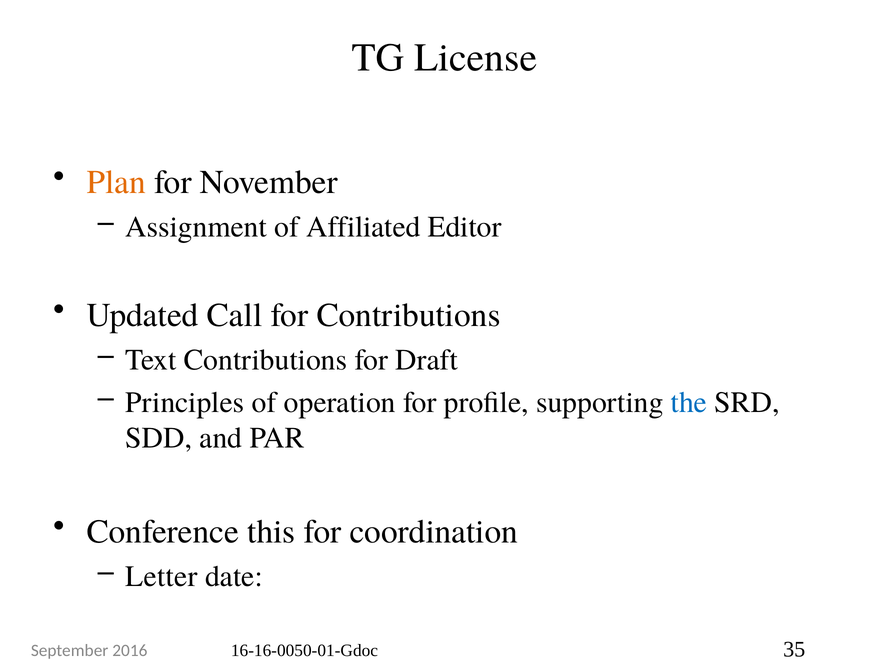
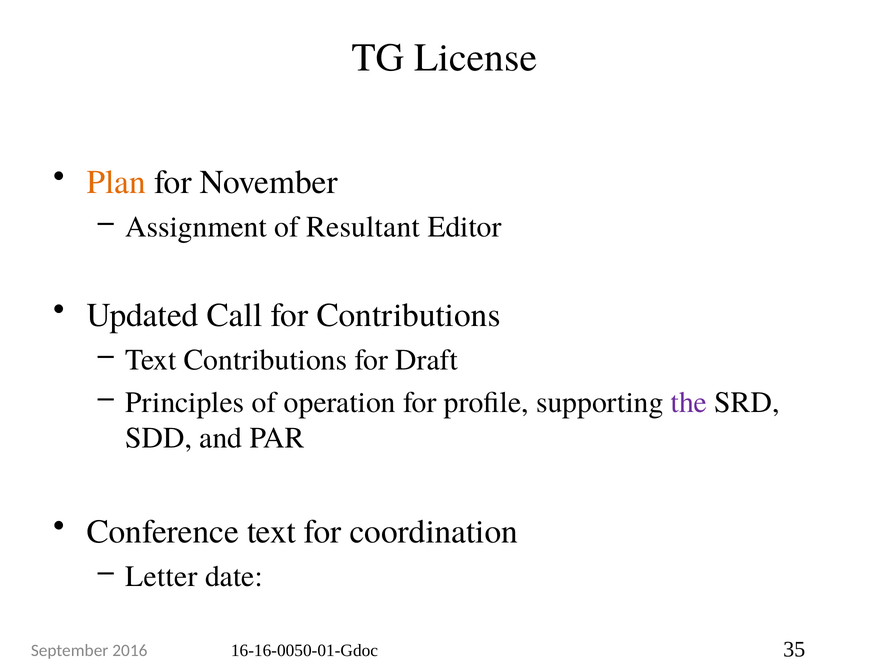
Affiliated: Affiliated -> Resultant
the colour: blue -> purple
Conference this: this -> text
